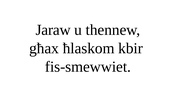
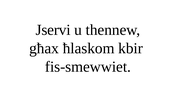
Jaraw: Jaraw -> Jservi
